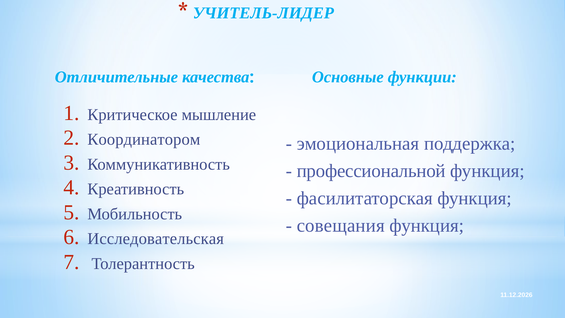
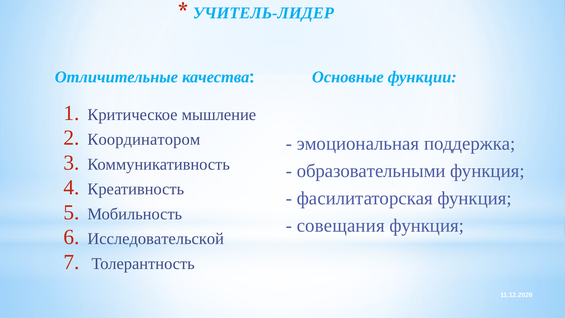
профессиональной: профессиональной -> образовательными
Исследовательская: Исследовательская -> Исследовательской
